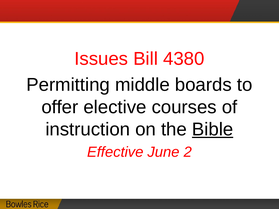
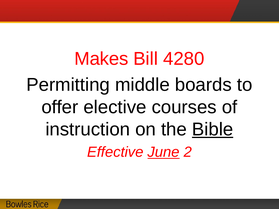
Issues: Issues -> Makes
4380: 4380 -> 4280
June underline: none -> present
